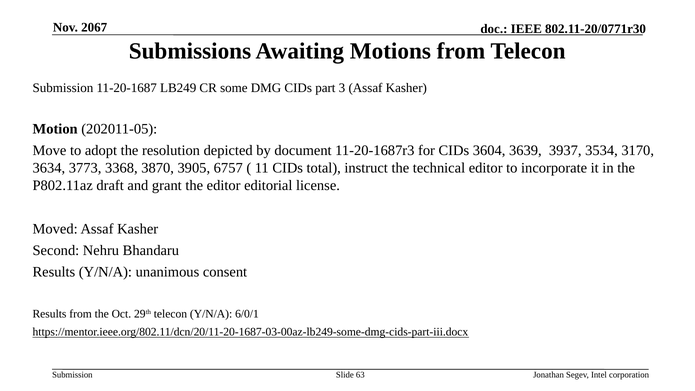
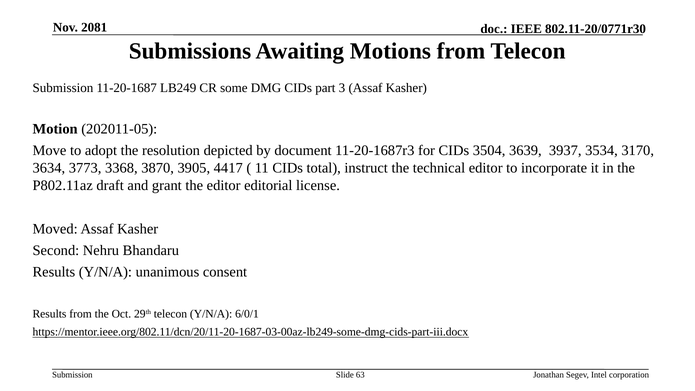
2067: 2067 -> 2081
3604: 3604 -> 3504
6757: 6757 -> 4417
